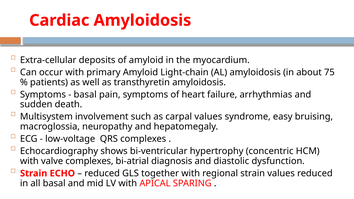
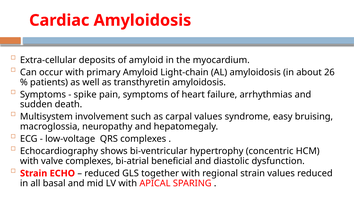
75: 75 -> 26
basal at (85, 95): basal -> spike
diagnosis: diagnosis -> beneficial
